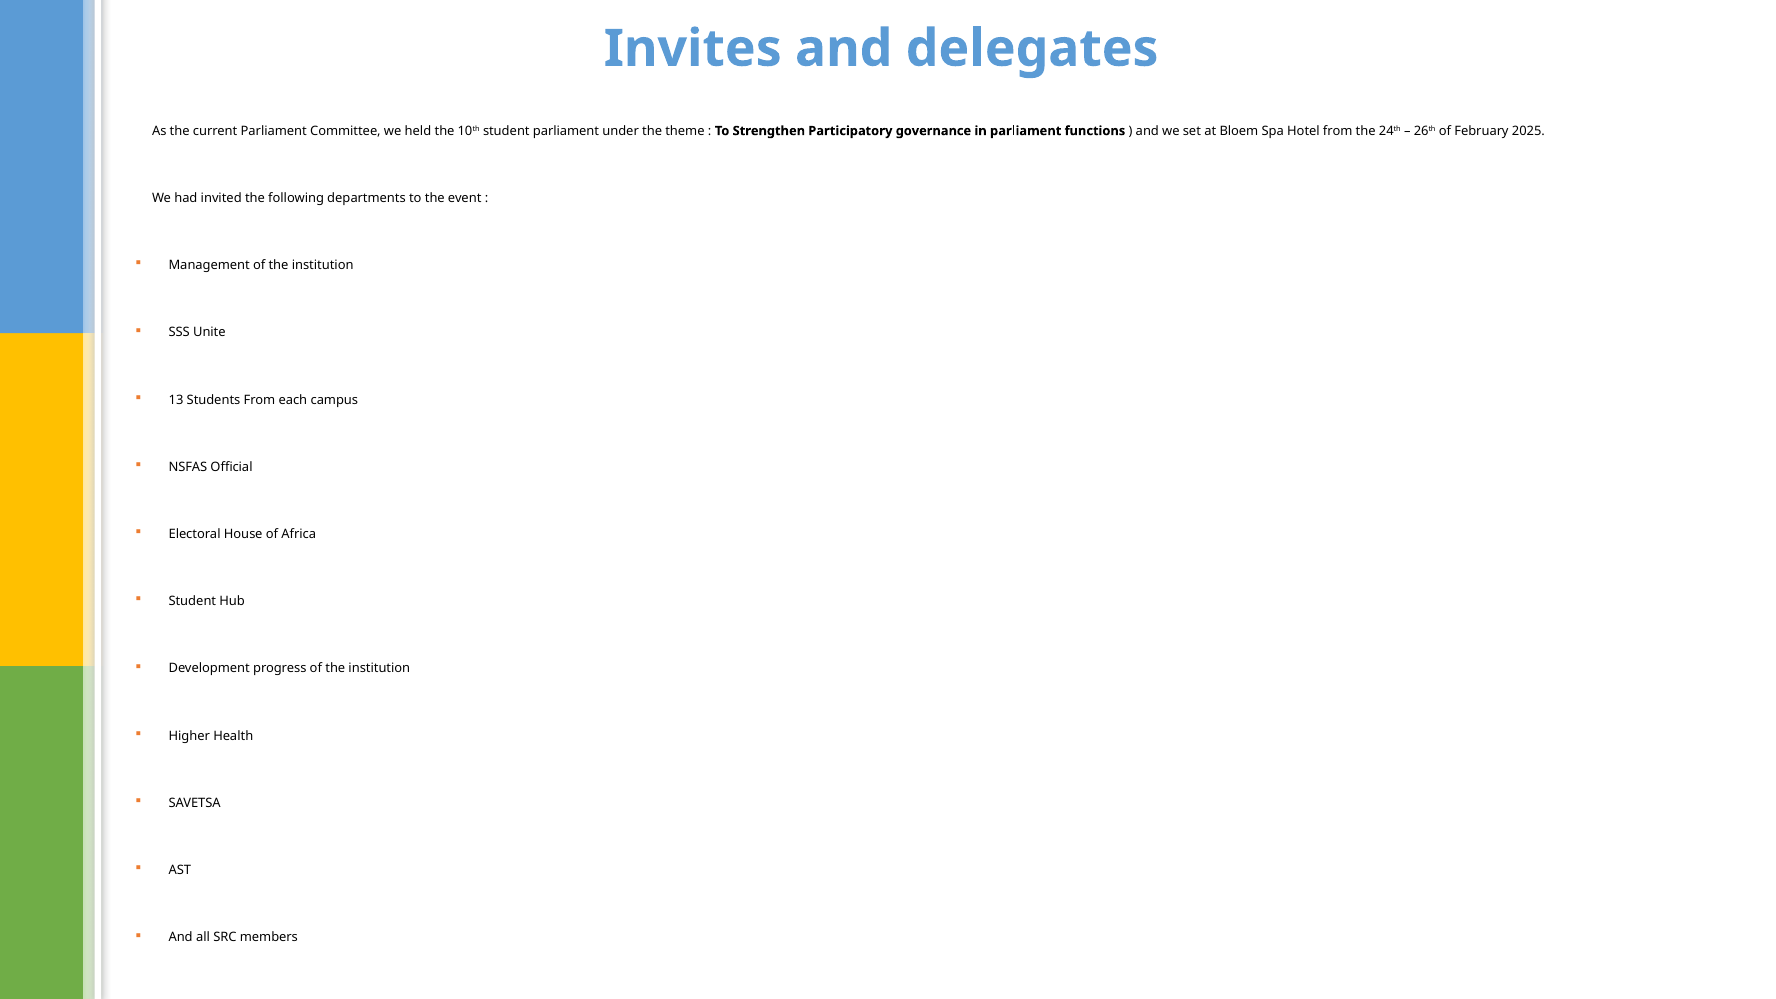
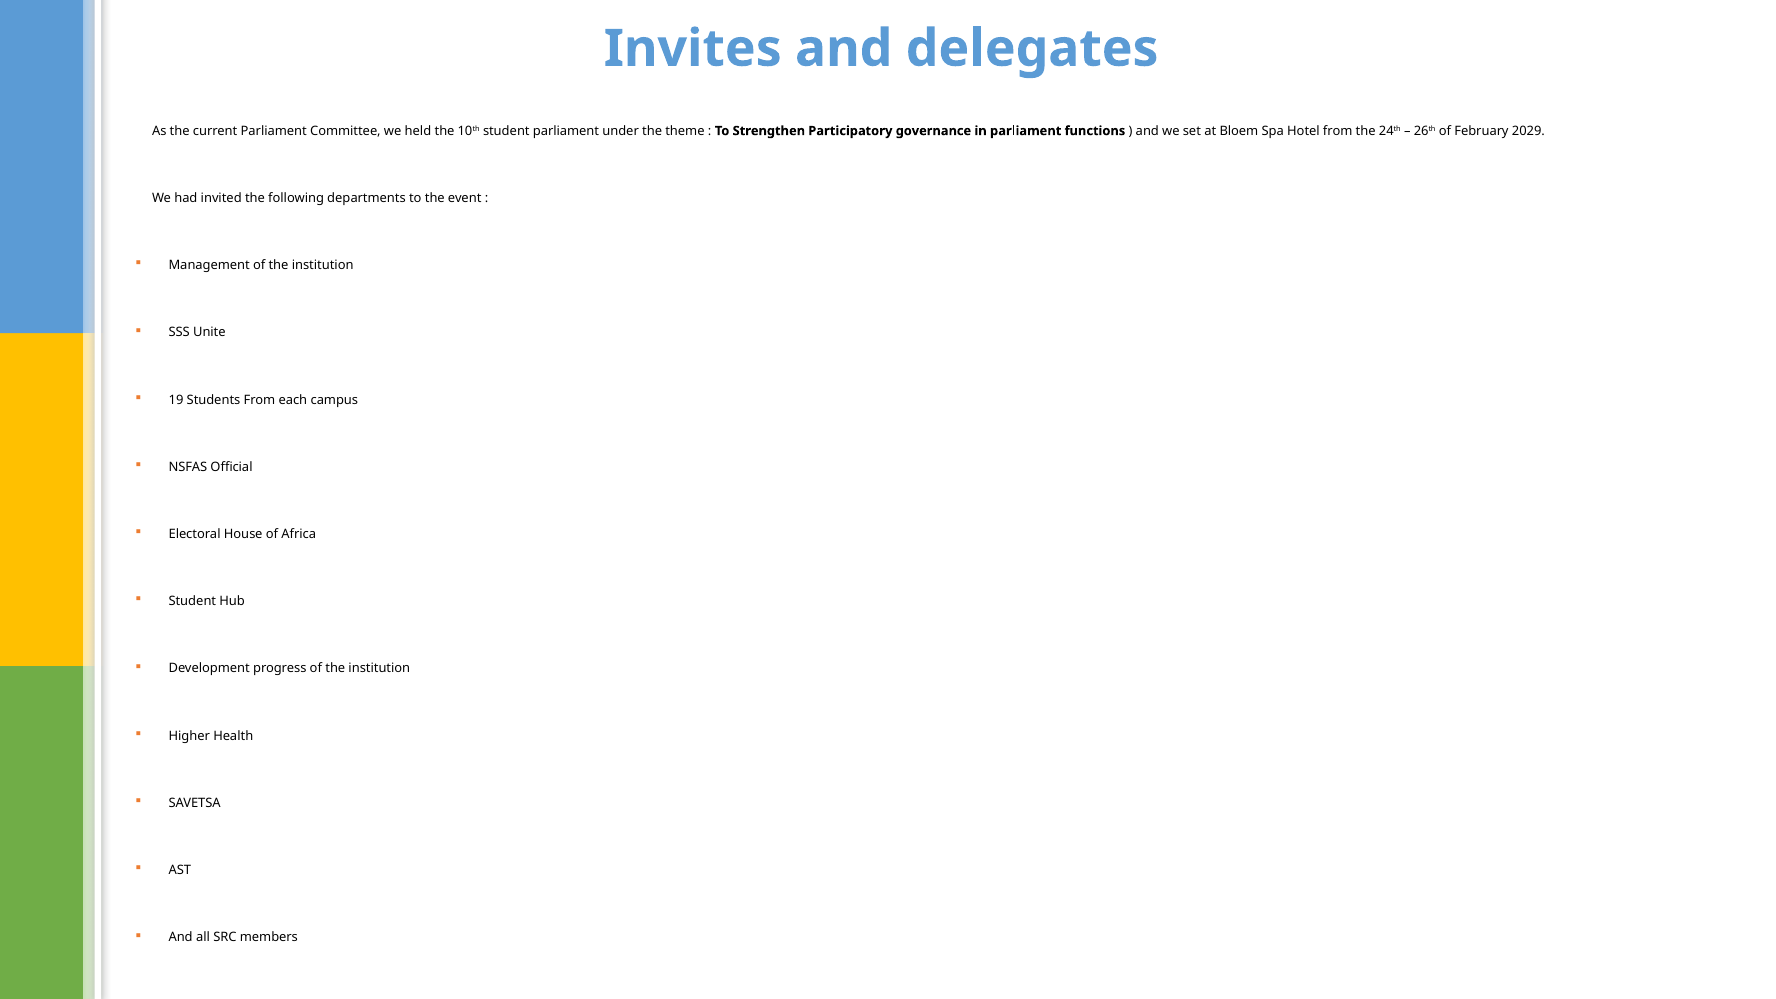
2025: 2025 -> 2029
13: 13 -> 19
